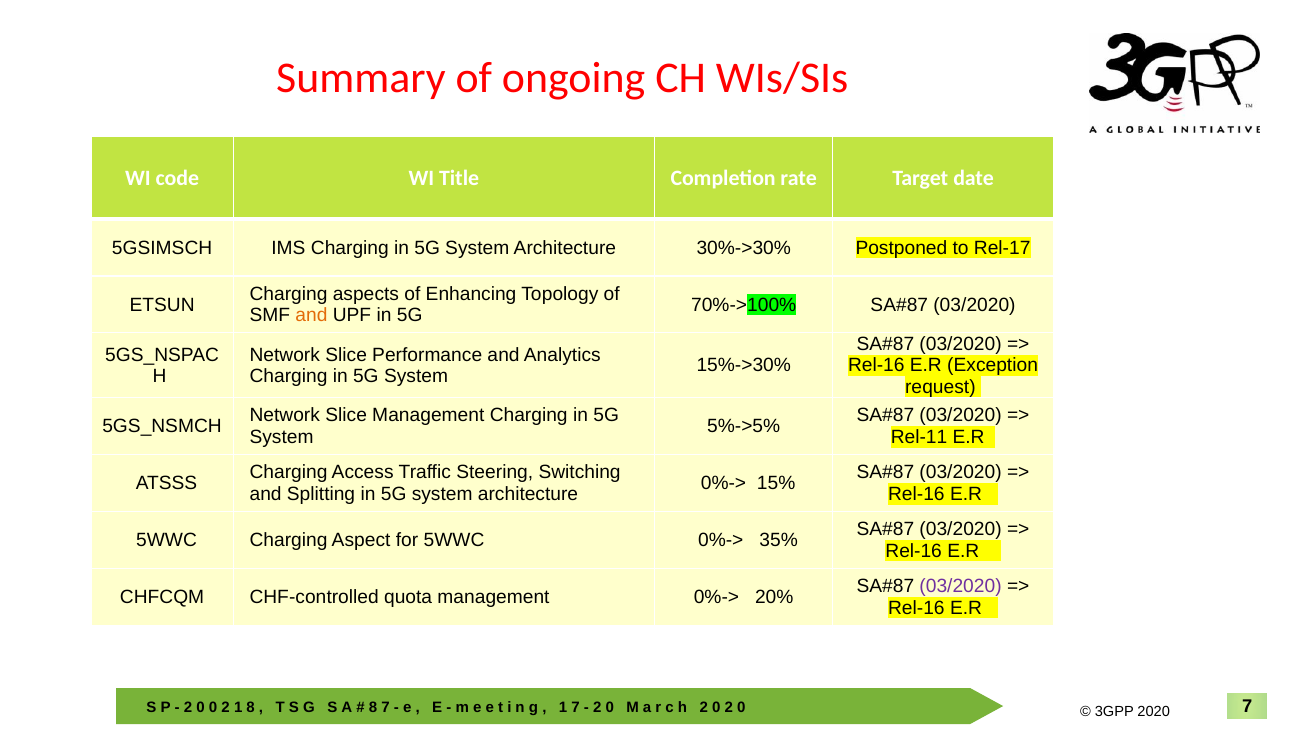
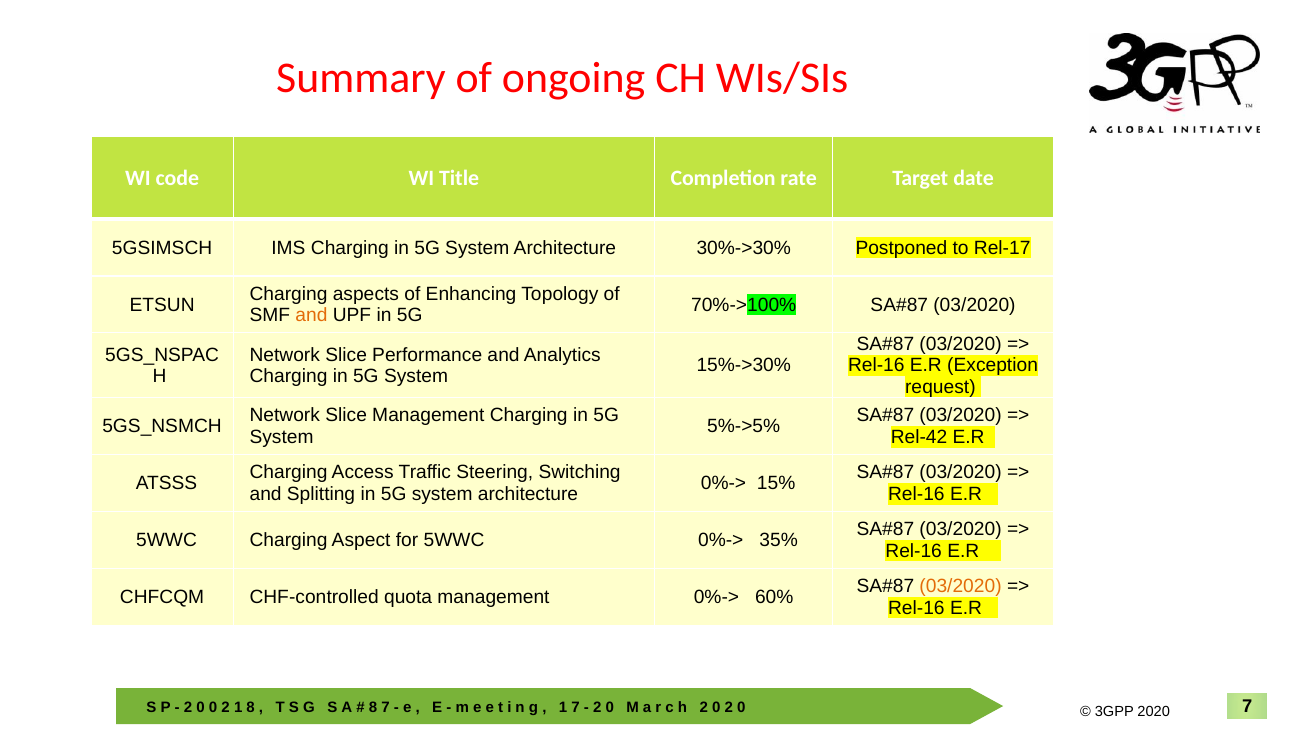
Rel-11: Rel-11 -> Rel-42
03/2020 at (961, 586) colour: purple -> orange
20%: 20% -> 60%
